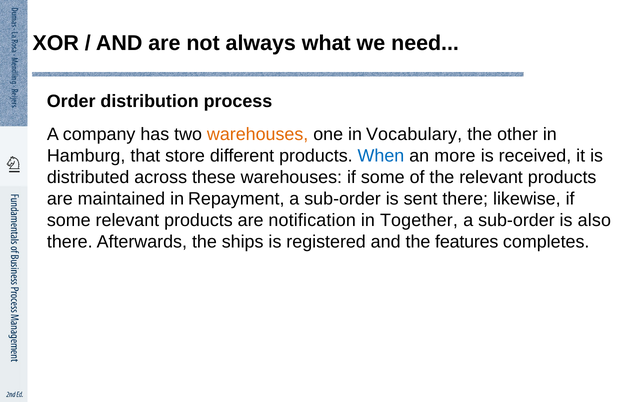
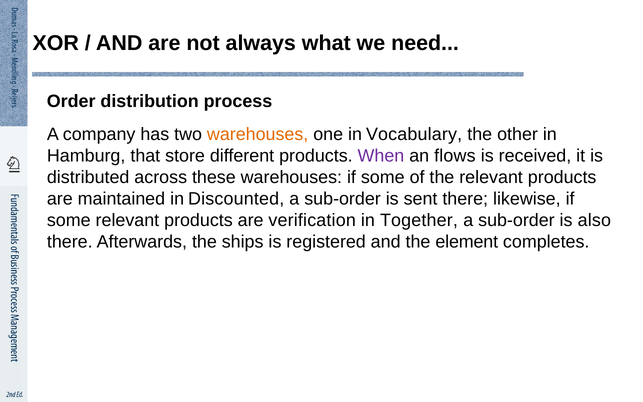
When colour: blue -> purple
more: more -> flows
Repayment: Repayment -> Discounted
notification: notification -> verification
features: features -> element
